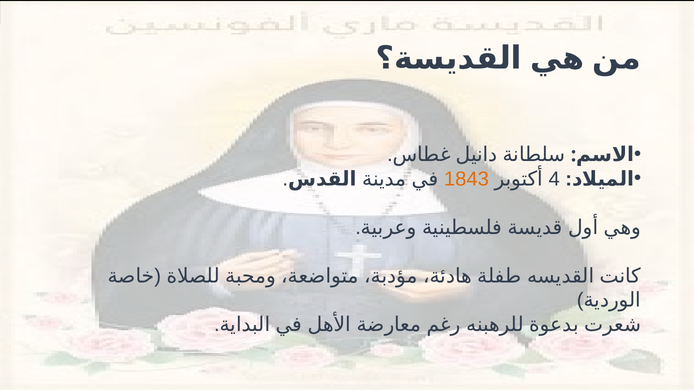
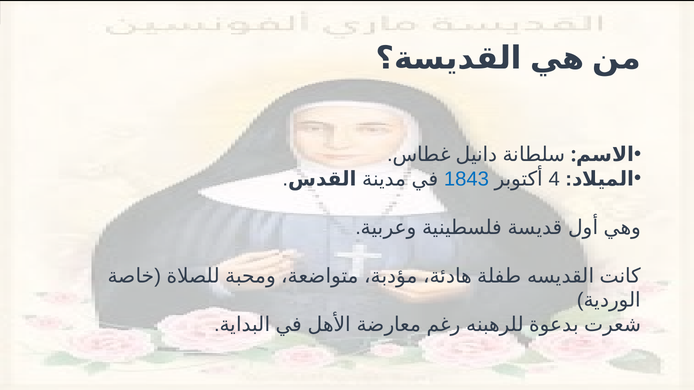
1843 colour: orange -> blue
